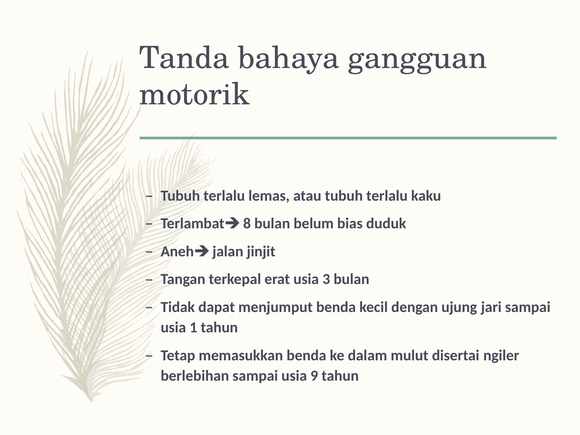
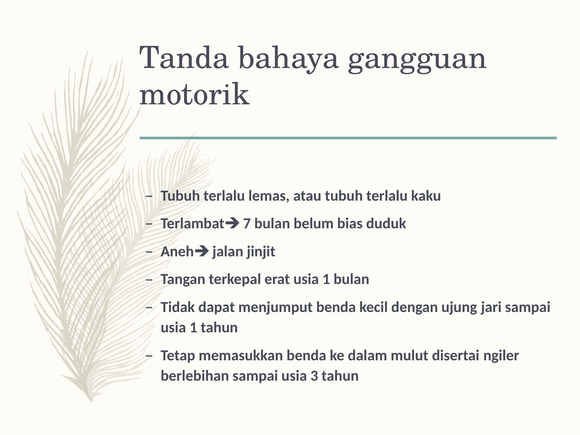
8: 8 -> 7
erat usia 3: 3 -> 1
9: 9 -> 3
